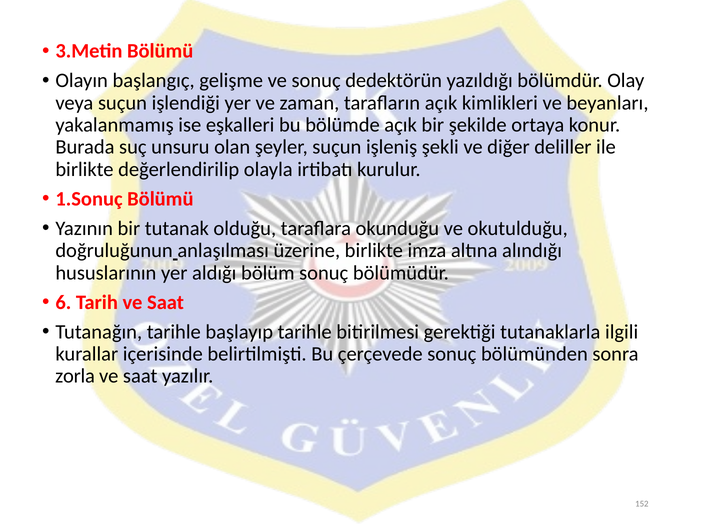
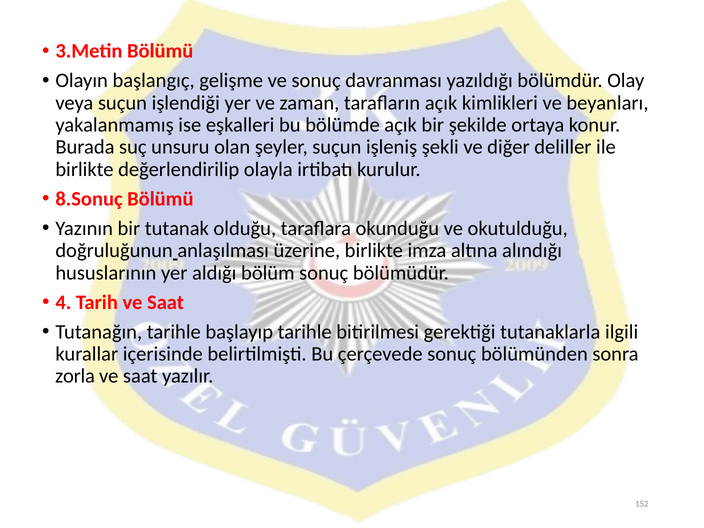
dedektörün: dedektörün -> davranması
1.Sonuç: 1.Sonuç -> 8.Sonuç
6: 6 -> 4
